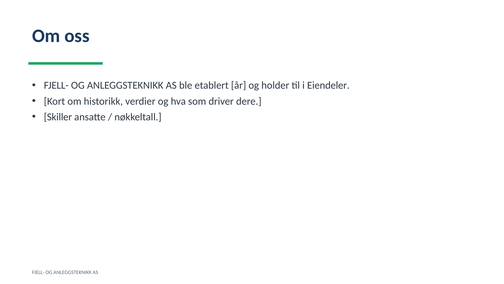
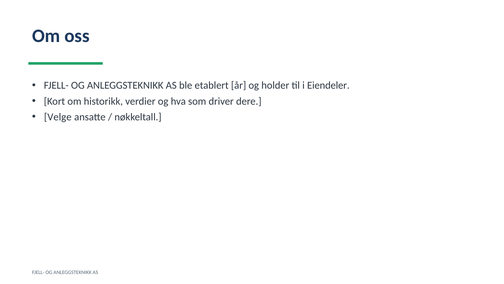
Skiller: Skiller -> Velge
